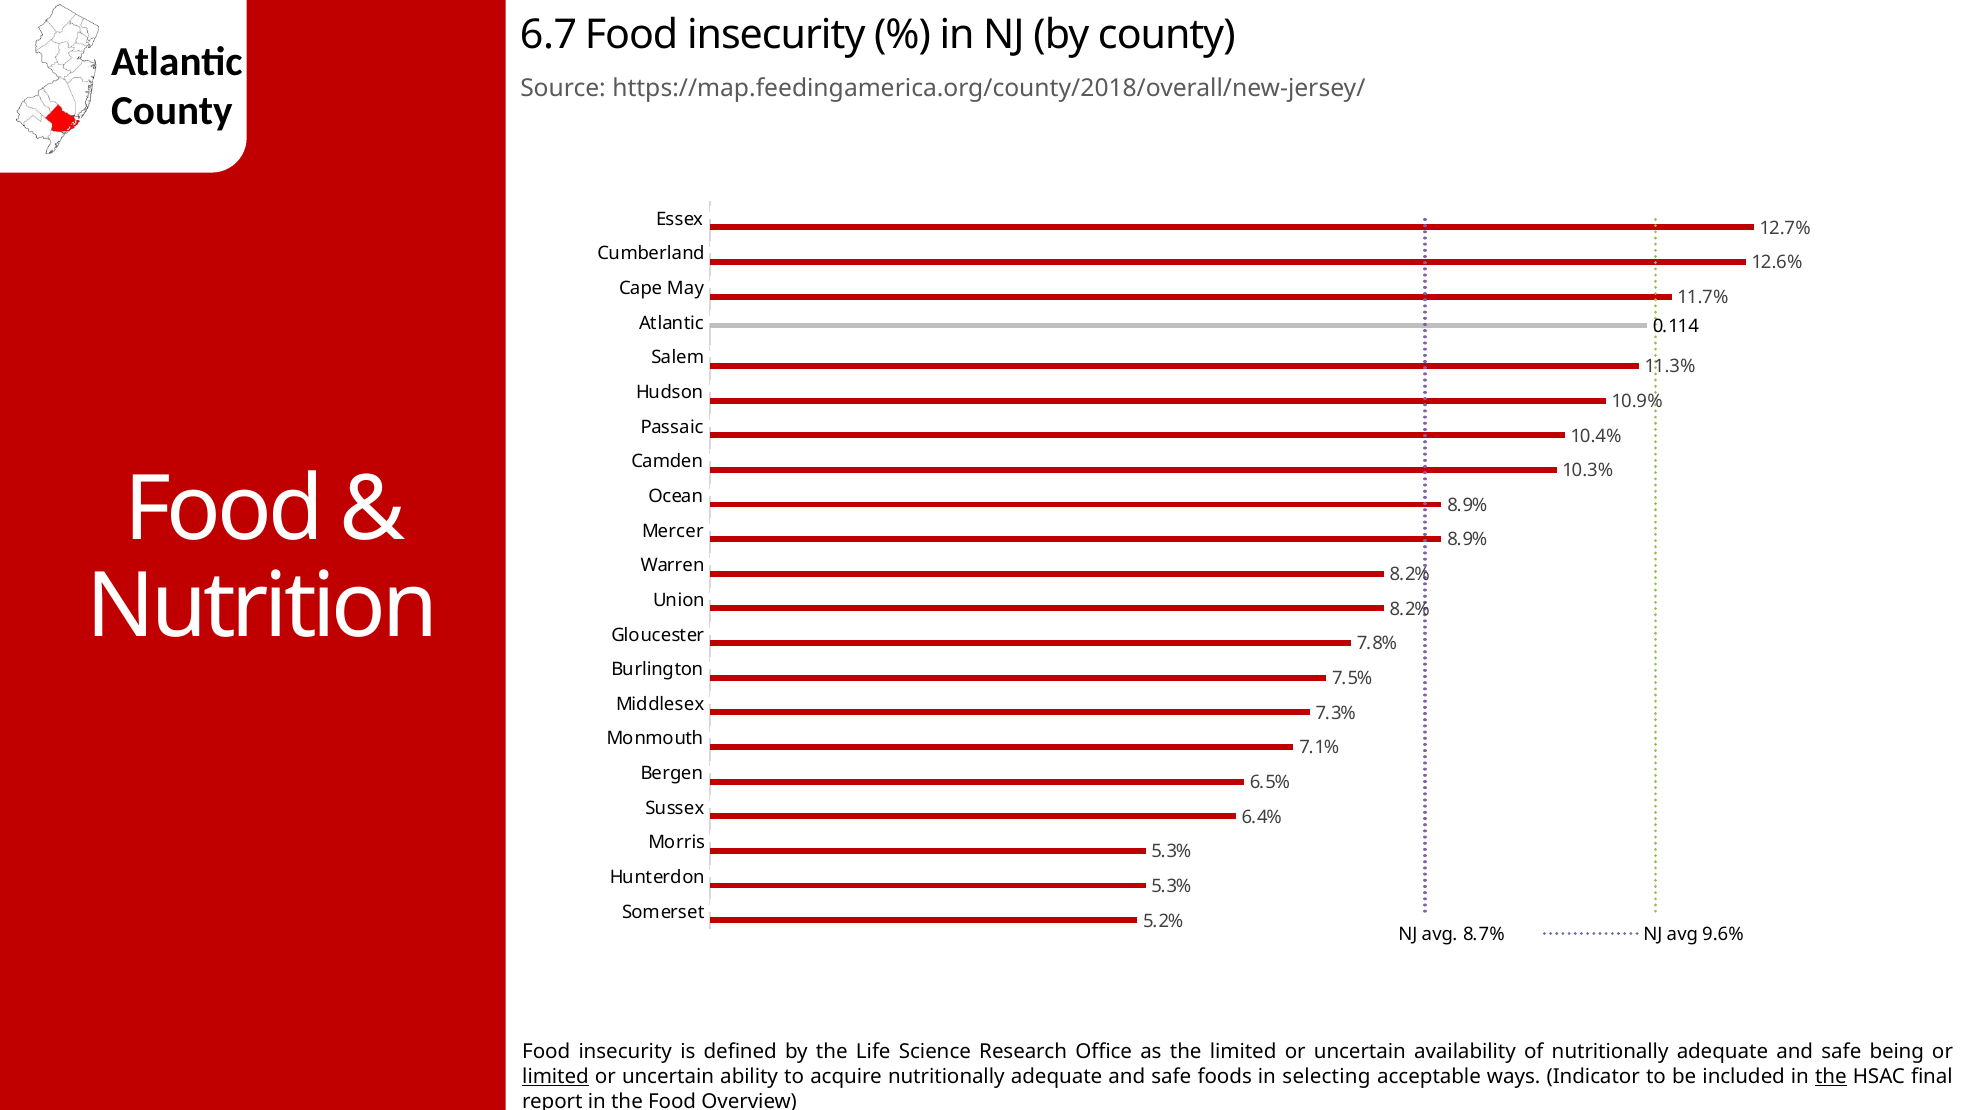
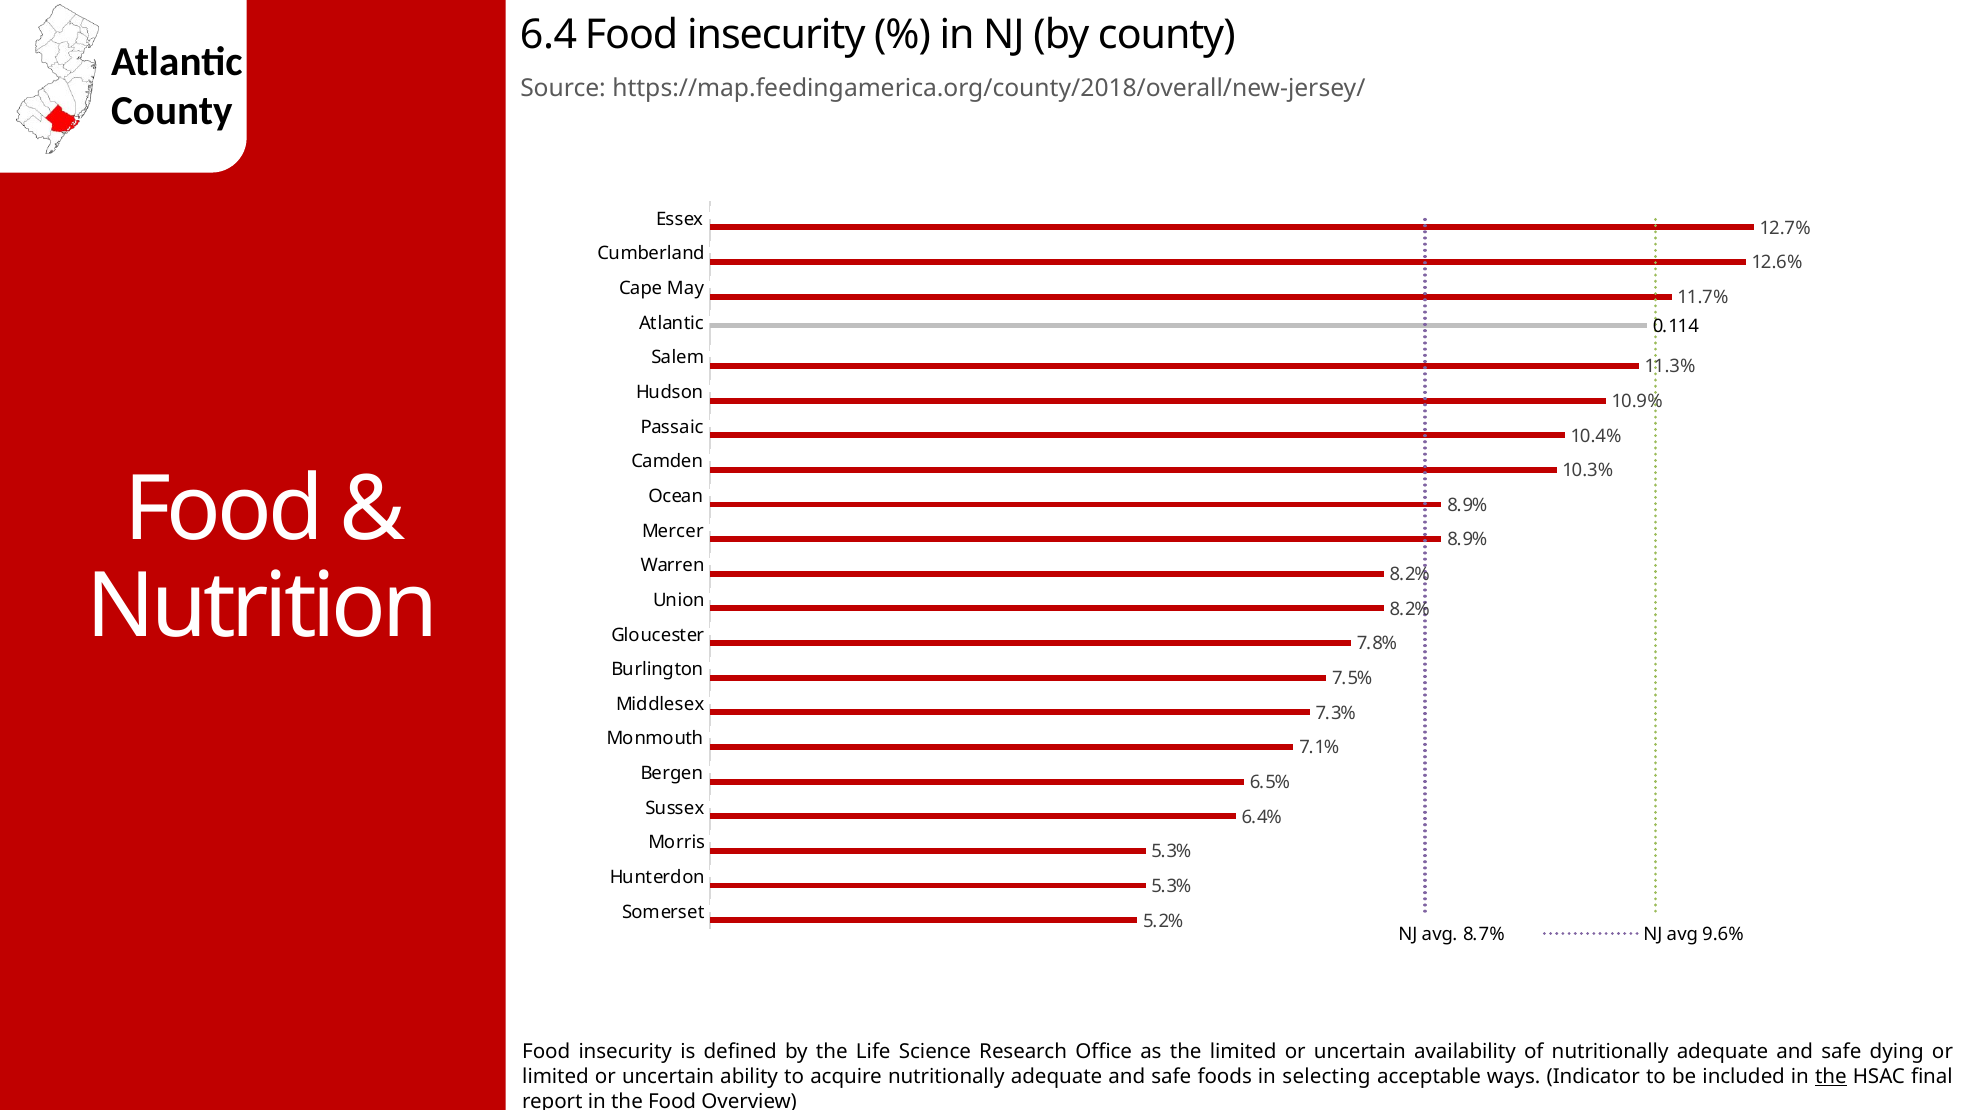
6.7: 6.7 -> 6.4
being: being -> dying
limited at (556, 1077) underline: present -> none
